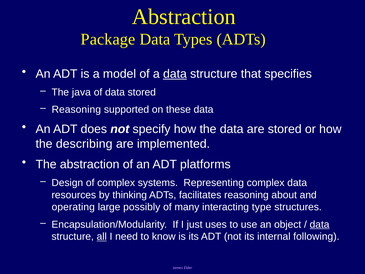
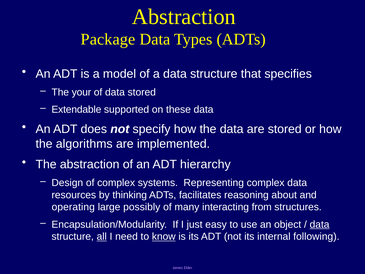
data at (175, 74) underline: present -> none
java: java -> your
Reasoning at (76, 109): Reasoning -> Extendable
describing: describing -> algorithms
platforms: platforms -> hierarchy
type: type -> from
uses: uses -> easy
know underline: none -> present
